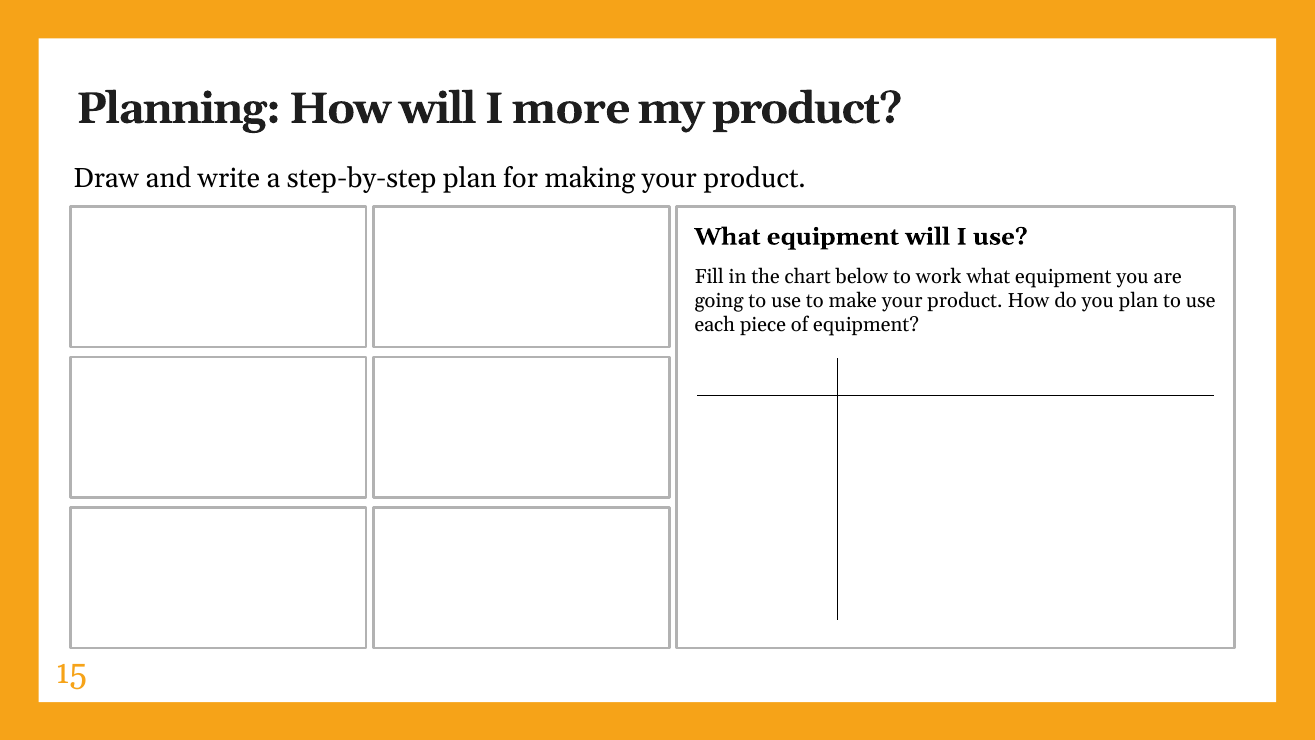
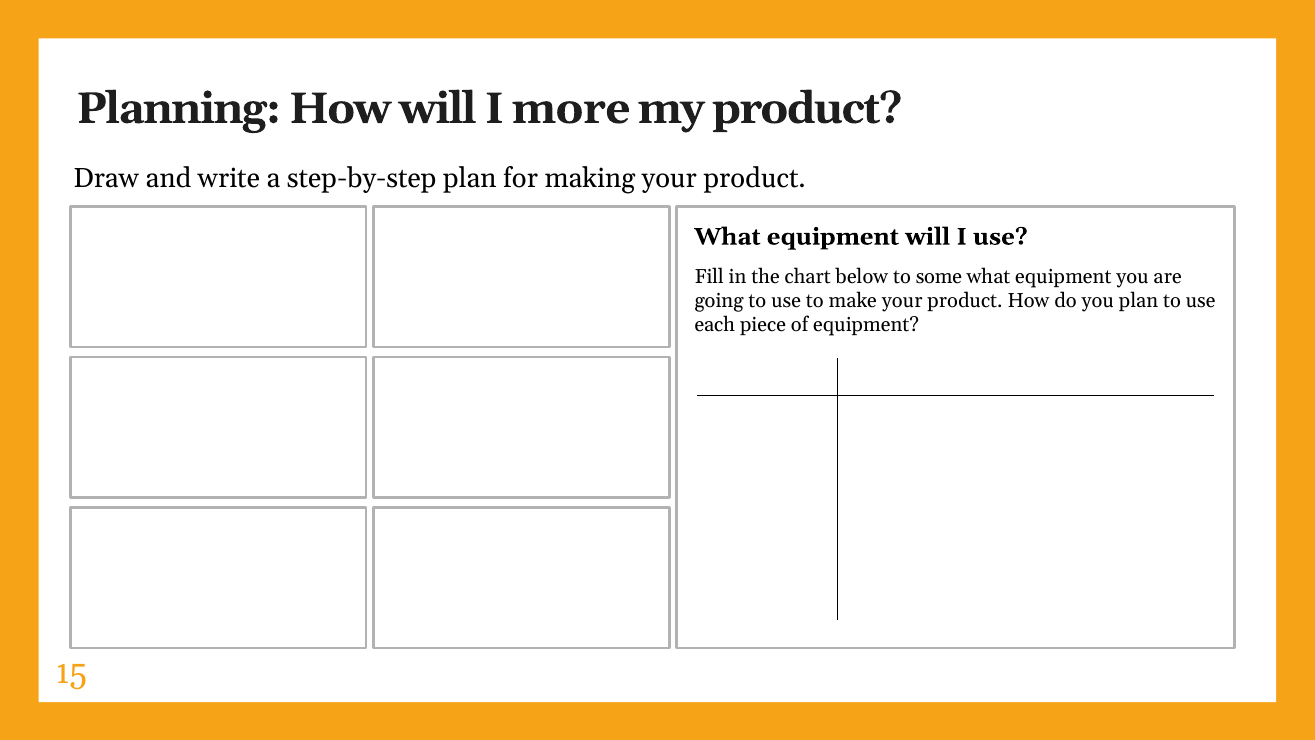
work: work -> some
